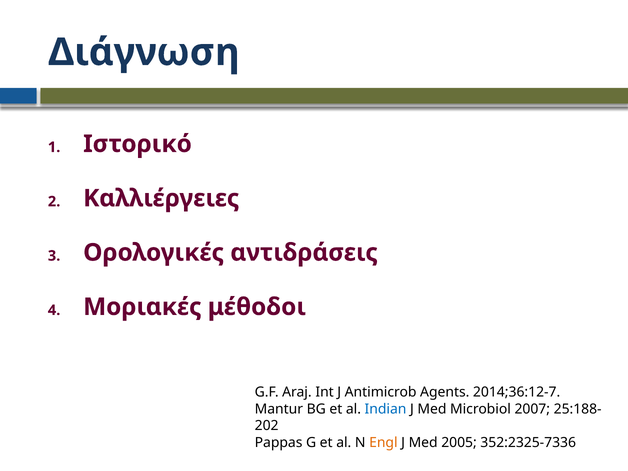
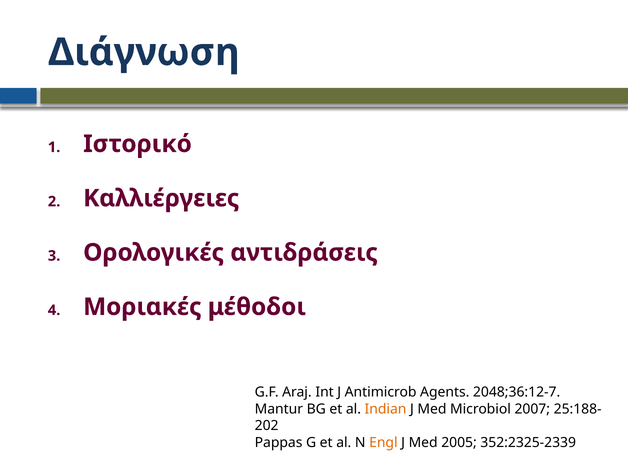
2014;36:12-7: 2014;36:12-7 -> 2048;36:12-7
Indian colour: blue -> orange
352:2325-7336: 352:2325-7336 -> 352:2325-2339
